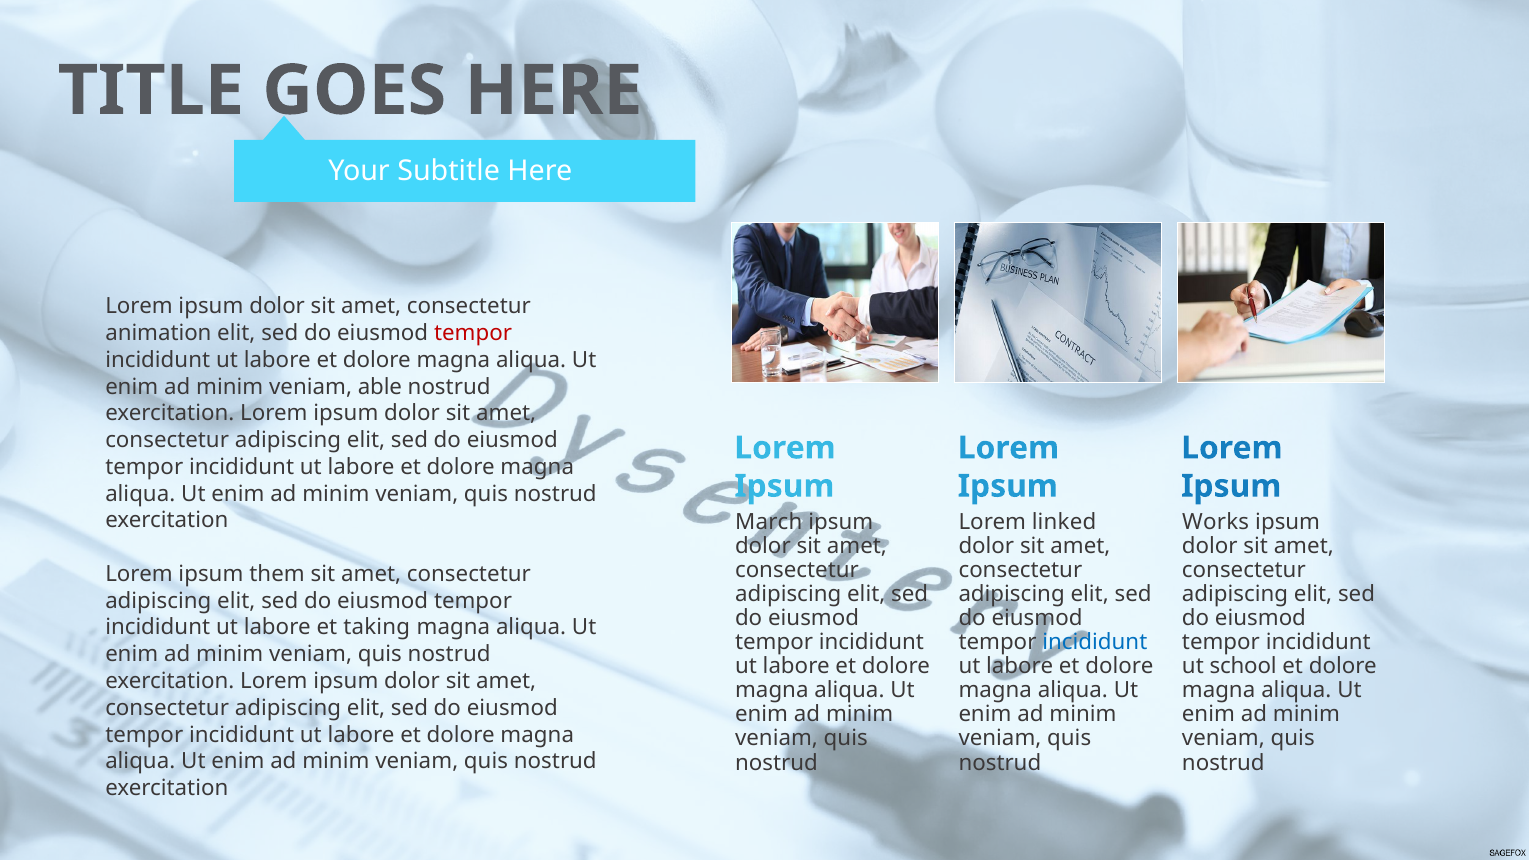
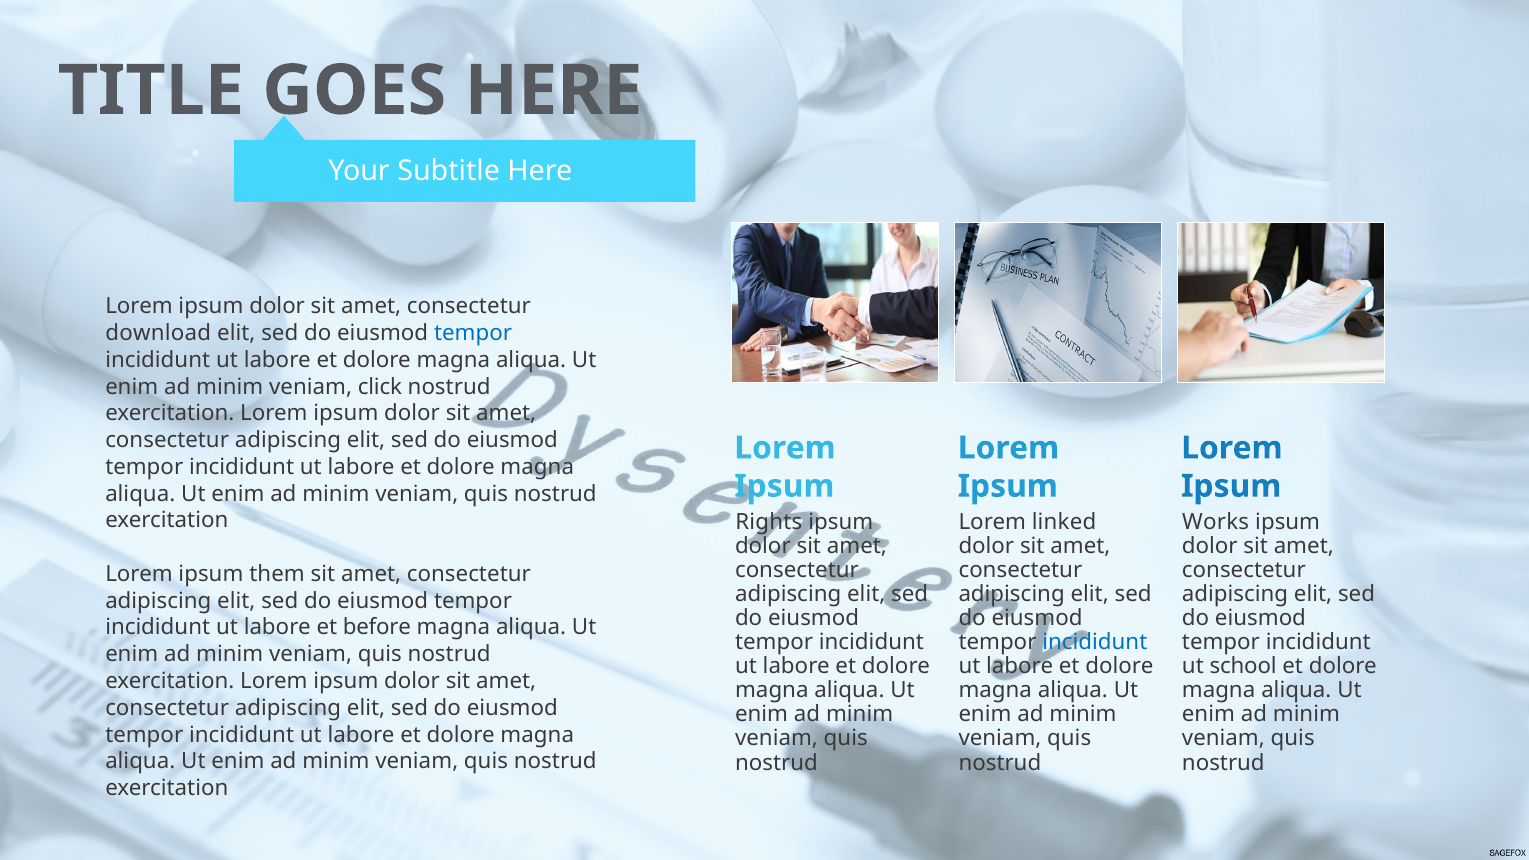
animation: animation -> download
tempor at (473, 333) colour: red -> blue
able: able -> click
March: March -> Rights
taking: taking -> before
